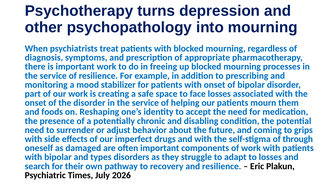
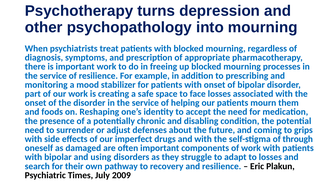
behavior: behavior -> defenses
types: types -> using
2026: 2026 -> 2009
